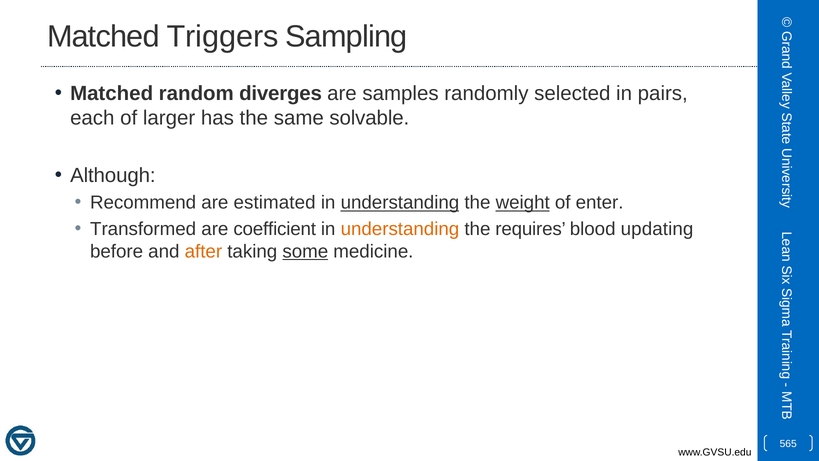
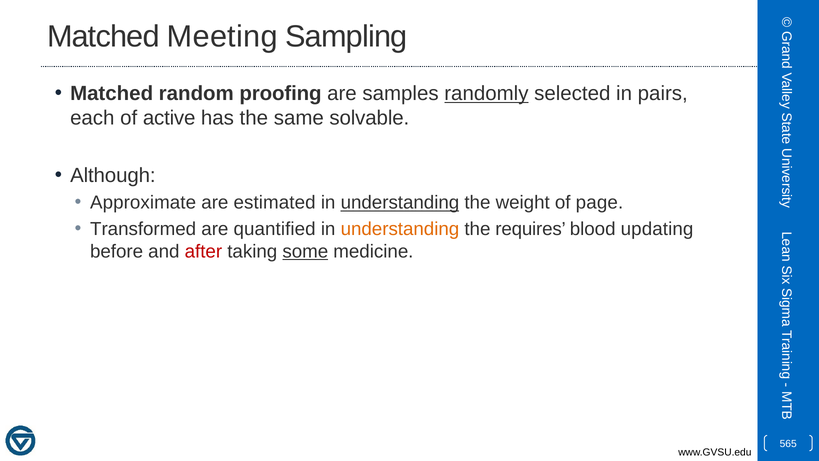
Triggers: Triggers -> Meeting
diverges: diverges -> proofing
randomly underline: none -> present
larger: larger -> active
Recommend: Recommend -> Approximate
weight underline: present -> none
enter: enter -> page
coefficient: coefficient -> quantified
after colour: orange -> red
